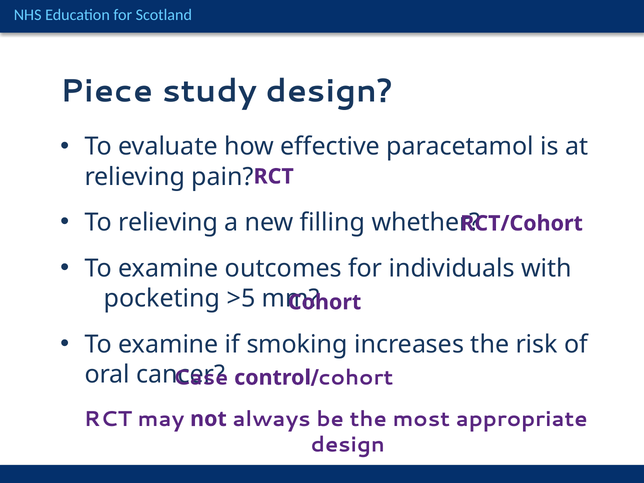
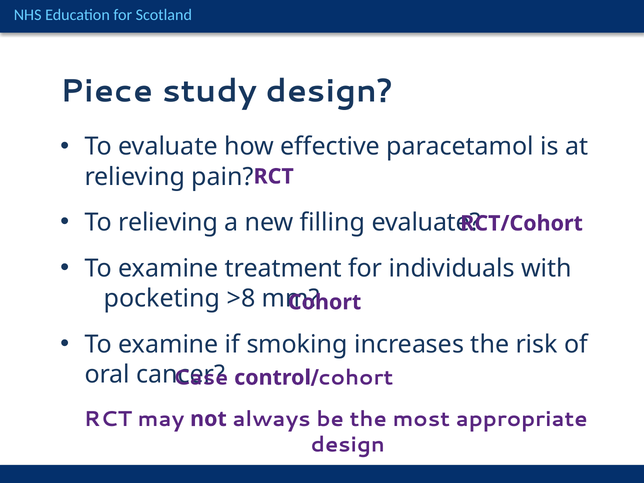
filling whether: whether -> evaluate
outcomes: outcomes -> treatment
>5: >5 -> >8
